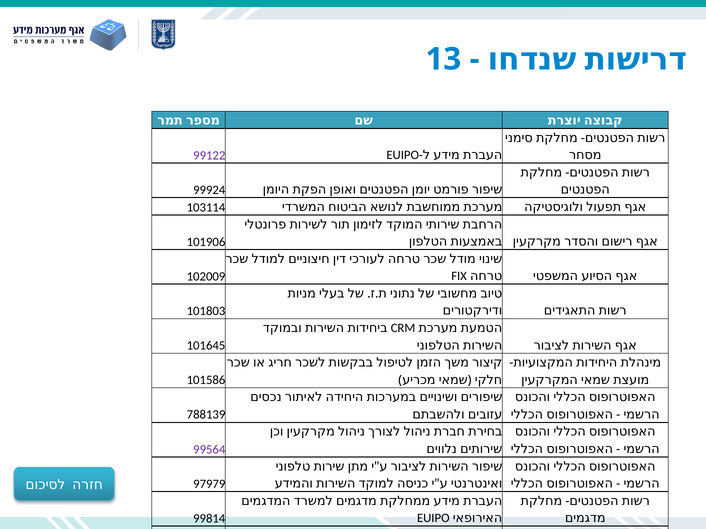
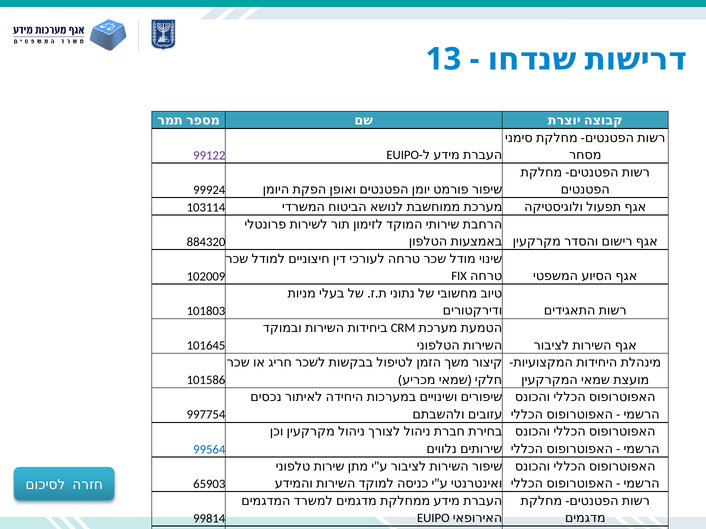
101906: 101906 -> 884320
788139: 788139 -> 997754
99564 colour: purple -> blue
97979: 97979 -> 65903
